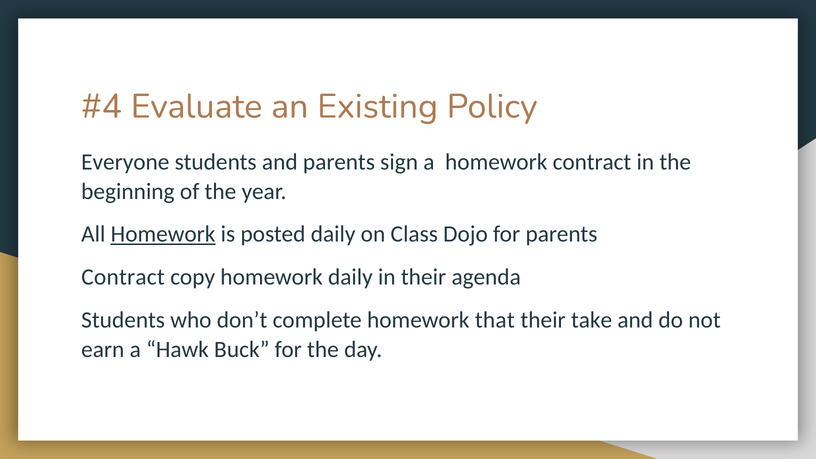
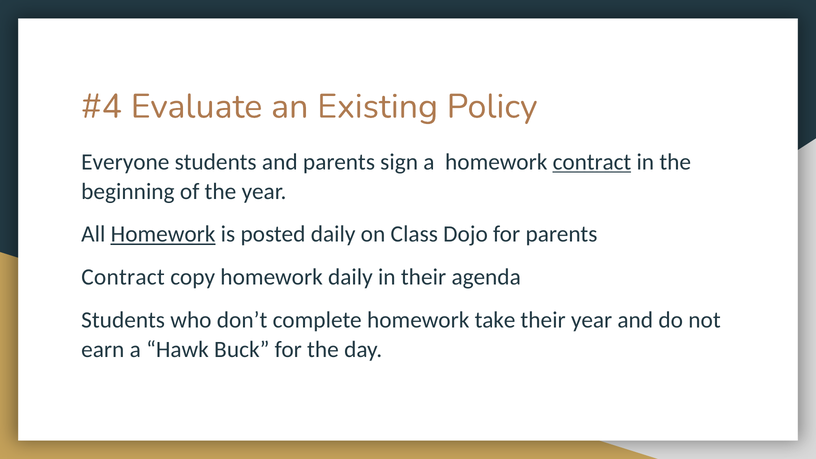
contract at (592, 162) underline: none -> present
that: that -> take
their take: take -> year
